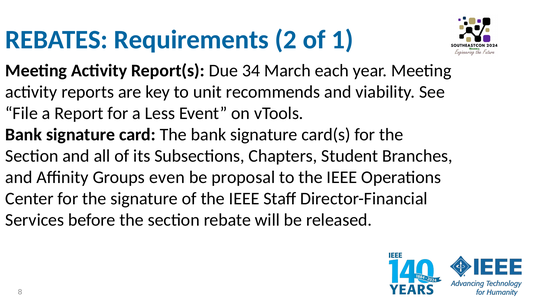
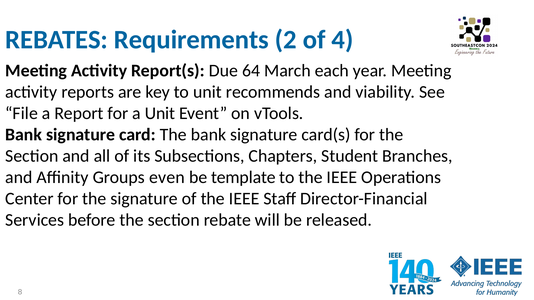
1: 1 -> 4
34: 34 -> 64
a Less: Less -> Unit
proposal: proposal -> template
